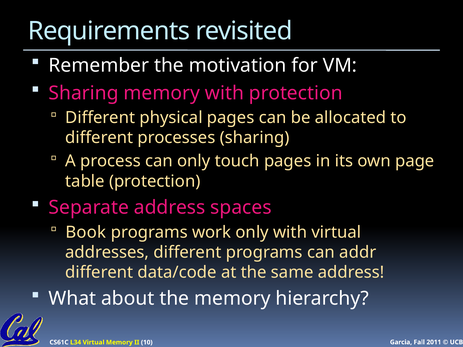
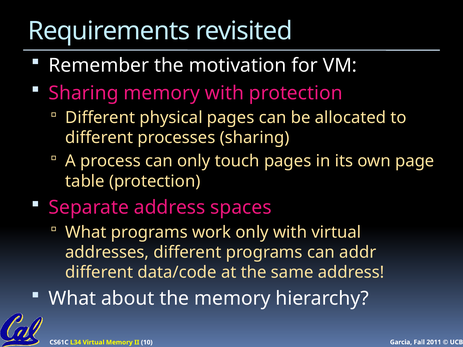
Book at (86, 232): Book -> What
